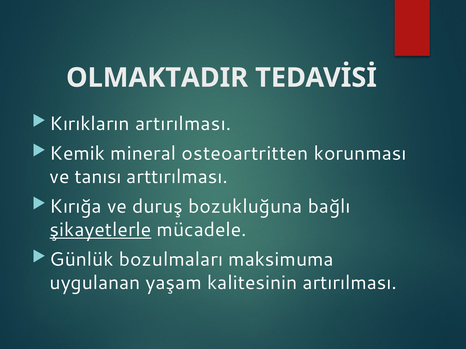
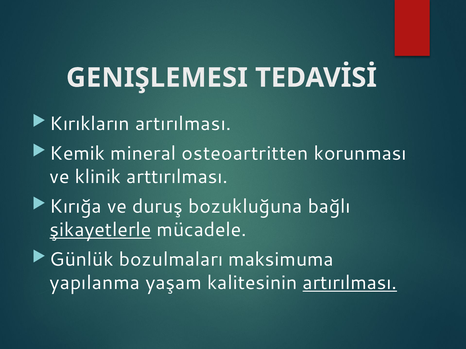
OLMAKTADIR: OLMAKTADIR -> GENIŞLEMESI
tanısı: tanısı -> klinik
uygulanan: uygulanan -> yapılanma
artırılması at (350, 283) underline: none -> present
